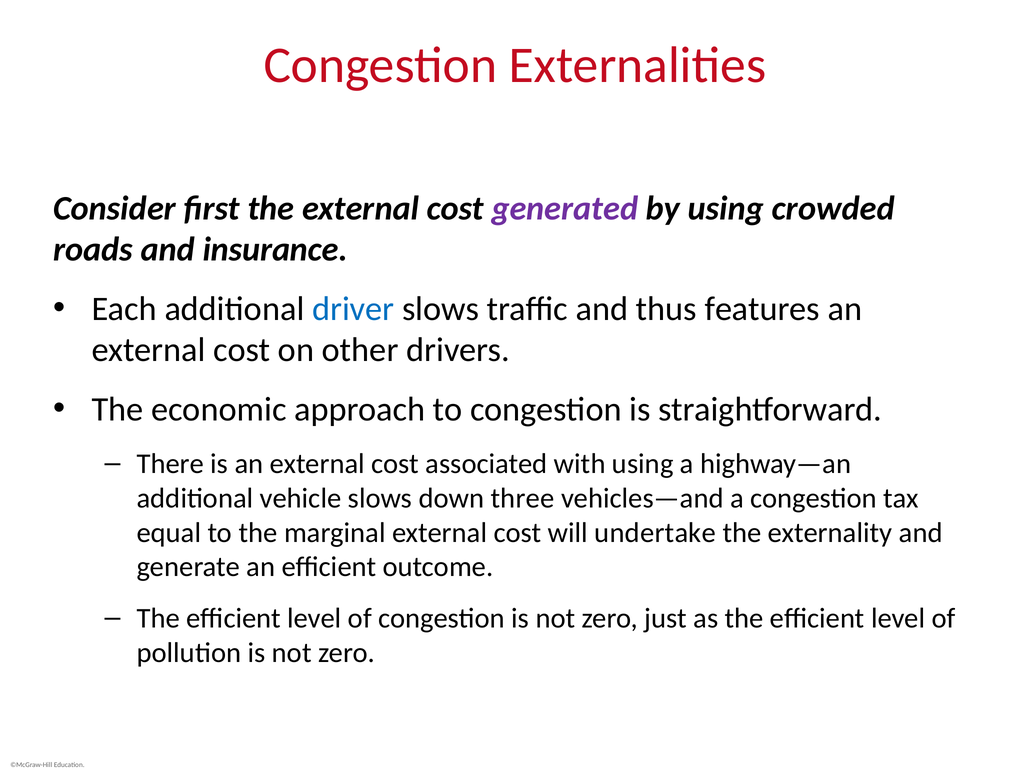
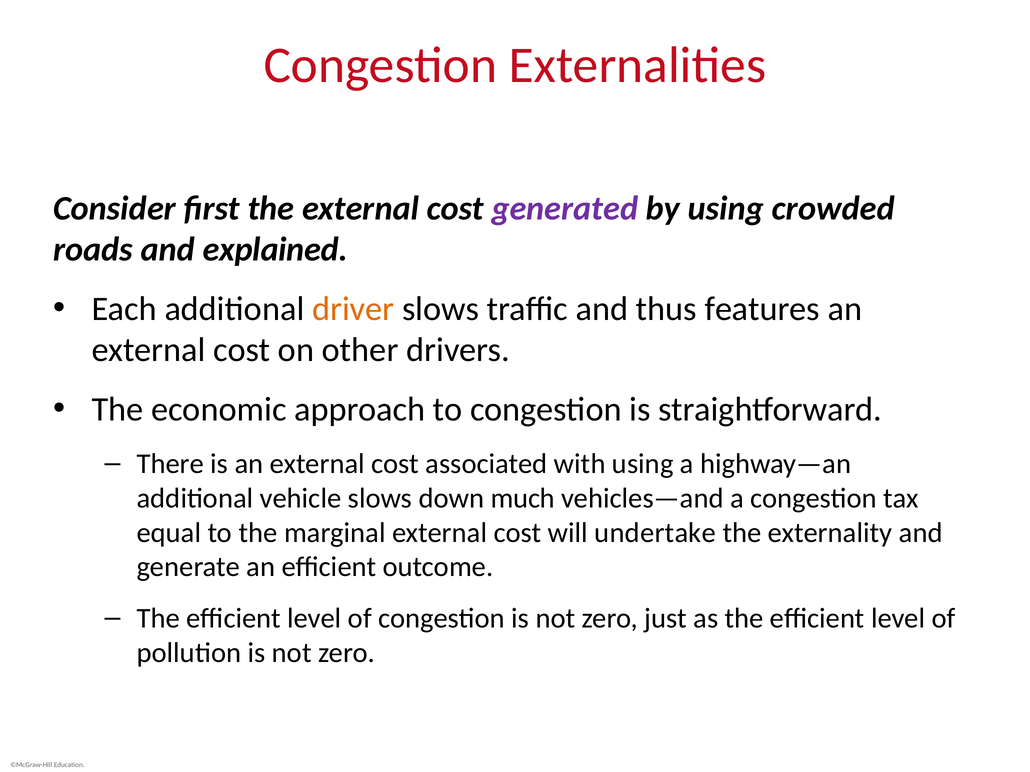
insurance: insurance -> explained
driver colour: blue -> orange
three: three -> much
